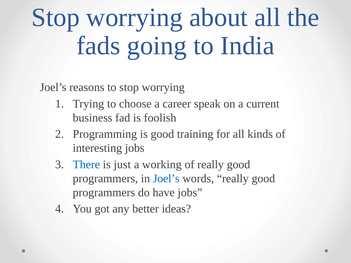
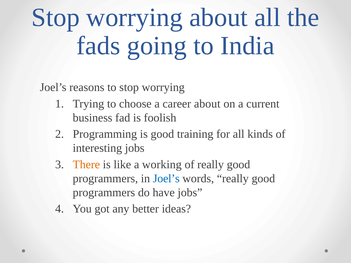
career speak: speak -> about
There colour: blue -> orange
just: just -> like
